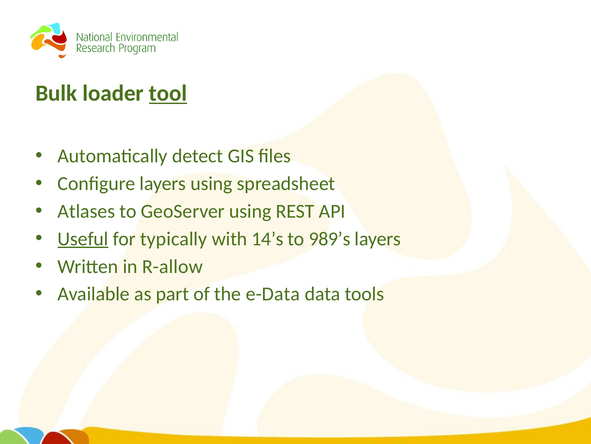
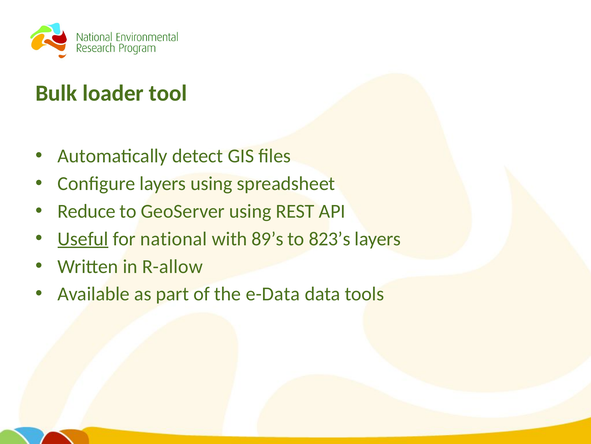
tool underline: present -> none
Atlases: Atlases -> Reduce
typically: typically -> national
14’s: 14’s -> 89’s
989’s: 989’s -> 823’s
